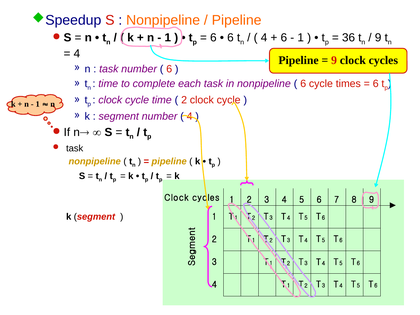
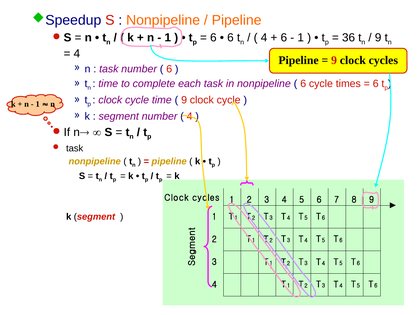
2 at (184, 100): 2 -> 9
